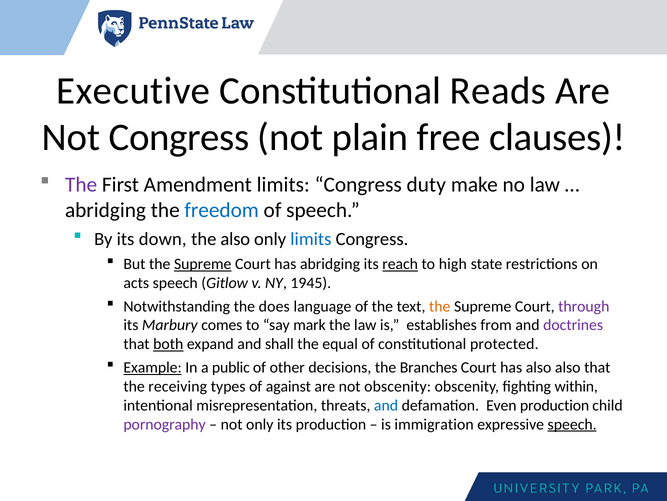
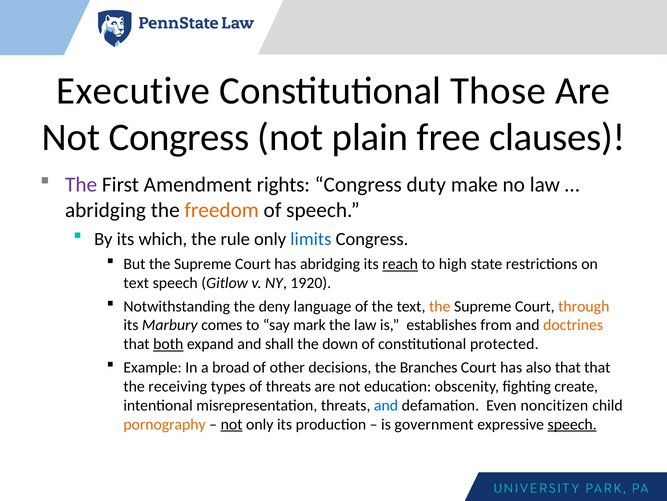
Reads: Reads -> Those
Amendment limits: limits -> rights
freedom colour: blue -> orange
down: down -> which
the also: also -> rule
Supreme at (203, 264) underline: present -> none
acts at (136, 283): acts -> text
1945: 1945 -> 1920
does: does -> deny
through colour: purple -> orange
doctrines colour: purple -> orange
equal: equal -> down
Example underline: present -> none
public: public -> broad
also also: also -> that
of against: against -> threats
not obscenity: obscenity -> education
within: within -> create
Even production: production -> noncitizen
pornography colour: purple -> orange
not at (232, 424) underline: none -> present
immigration: immigration -> government
